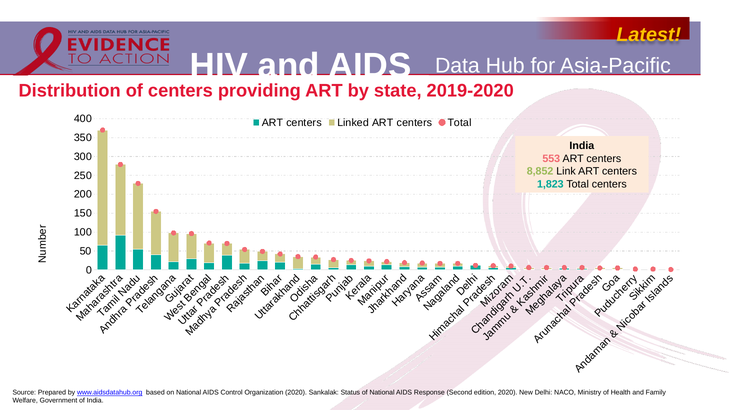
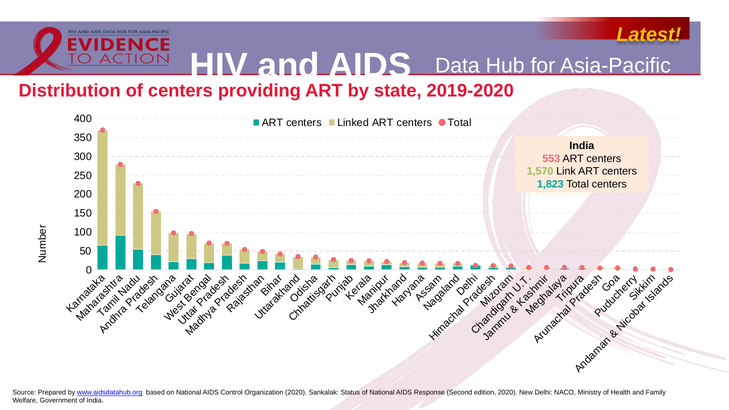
8,852: 8,852 -> 1,570
